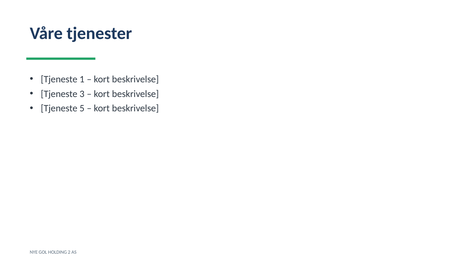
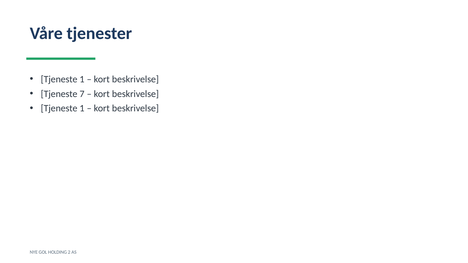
3: 3 -> 7
5 at (82, 109): 5 -> 1
